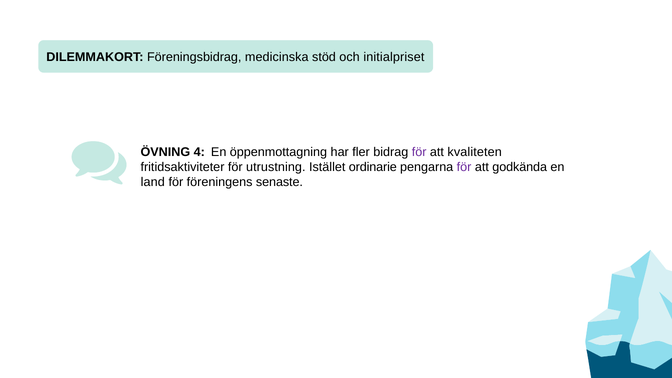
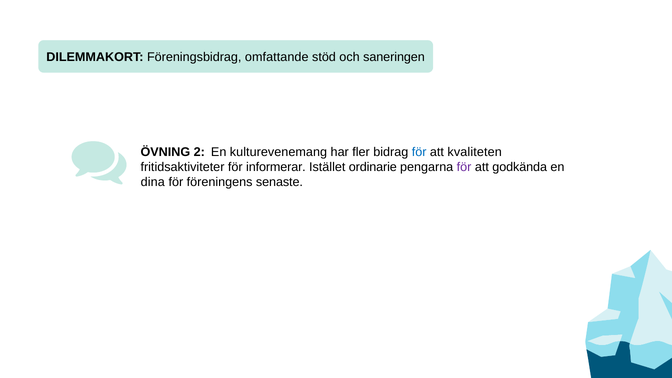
medicinska: medicinska -> omfattande
initialpriset: initialpriset -> saneringen
4: 4 -> 2
öppenmottagning: öppenmottagning -> kulturevenemang
för at (419, 152) colour: purple -> blue
utrustning: utrustning -> informerar
land: land -> dina
